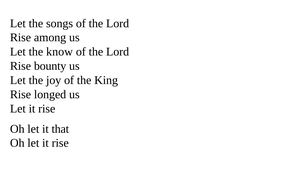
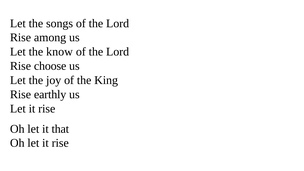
bounty: bounty -> choose
longed: longed -> earthly
